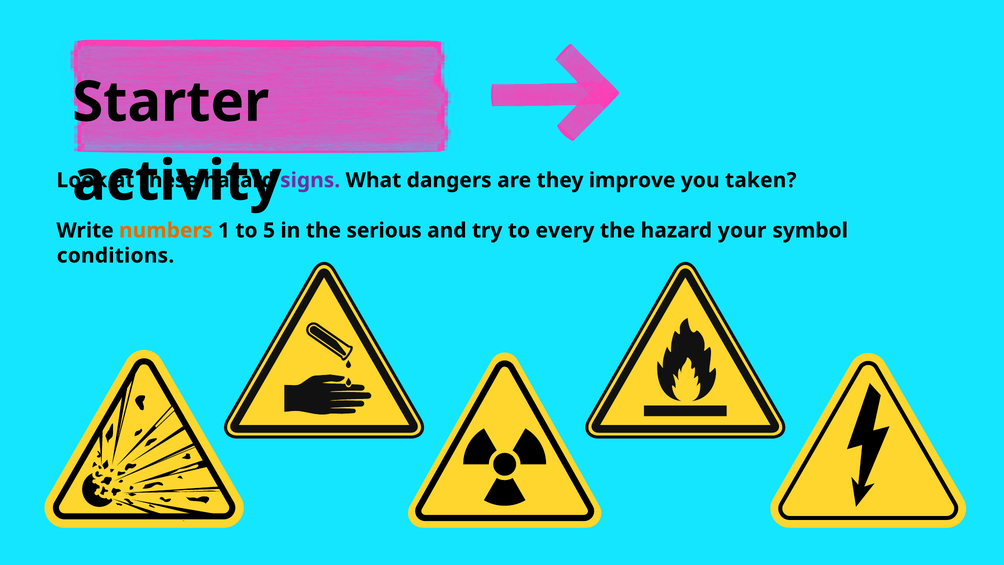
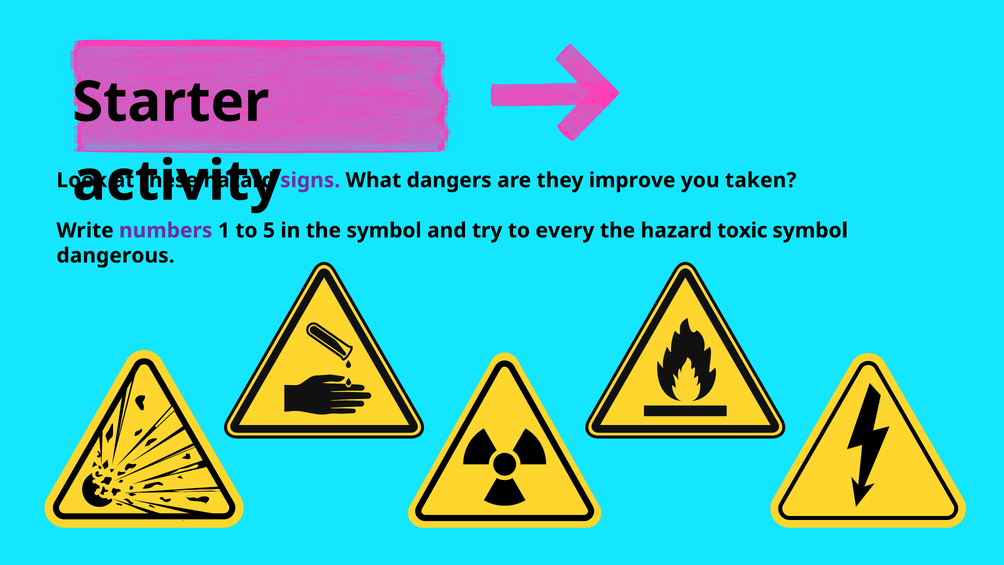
numbers colour: orange -> purple
the serious: serious -> symbol
your: your -> toxic
conditions: conditions -> dangerous
